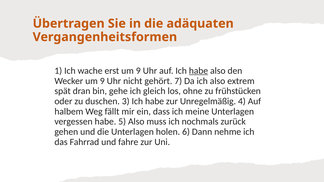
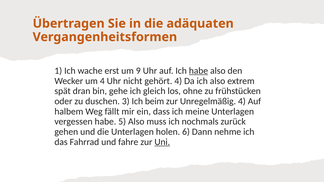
Wecker um 9: 9 -> 4
gehört 7: 7 -> 4
3 Ich habe: habe -> beim
Uni underline: none -> present
